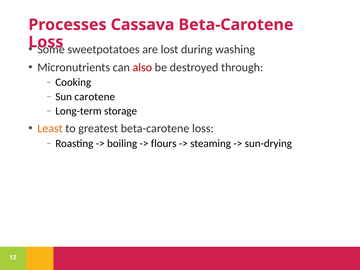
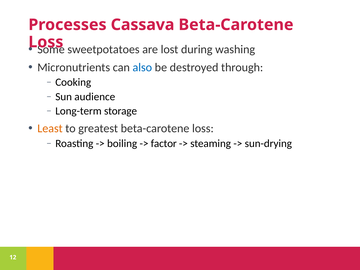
also colour: red -> blue
carotene: carotene -> audience
flours: flours -> factor
